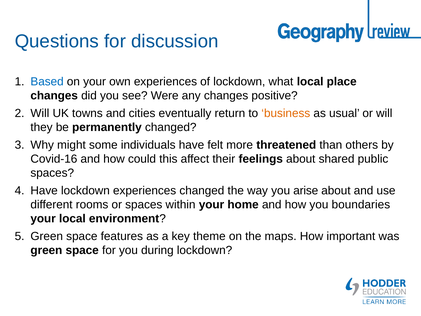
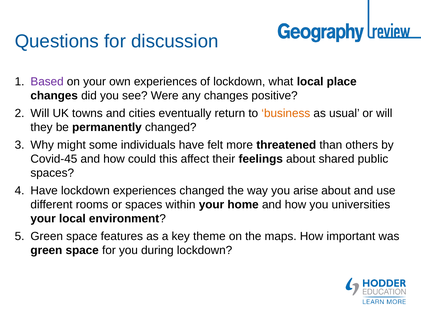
Based colour: blue -> purple
Covid-16: Covid-16 -> Covid-45
boundaries: boundaries -> universities
